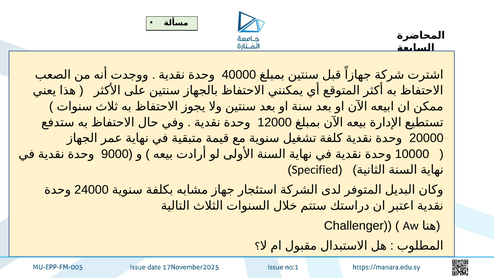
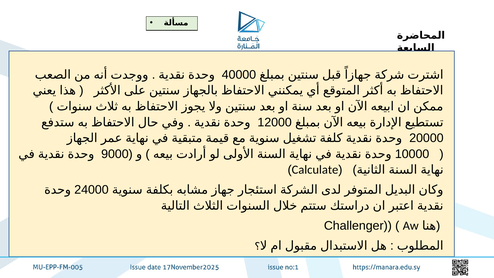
Specified: Specified -> Calculate
